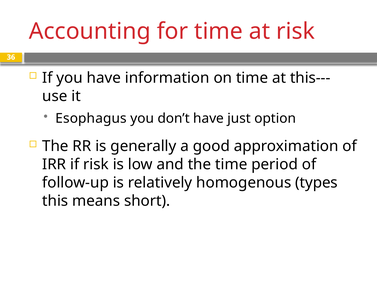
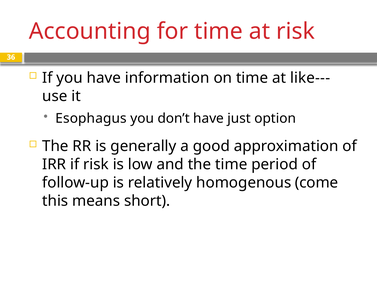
this---: this--- -> like---
types: types -> come
